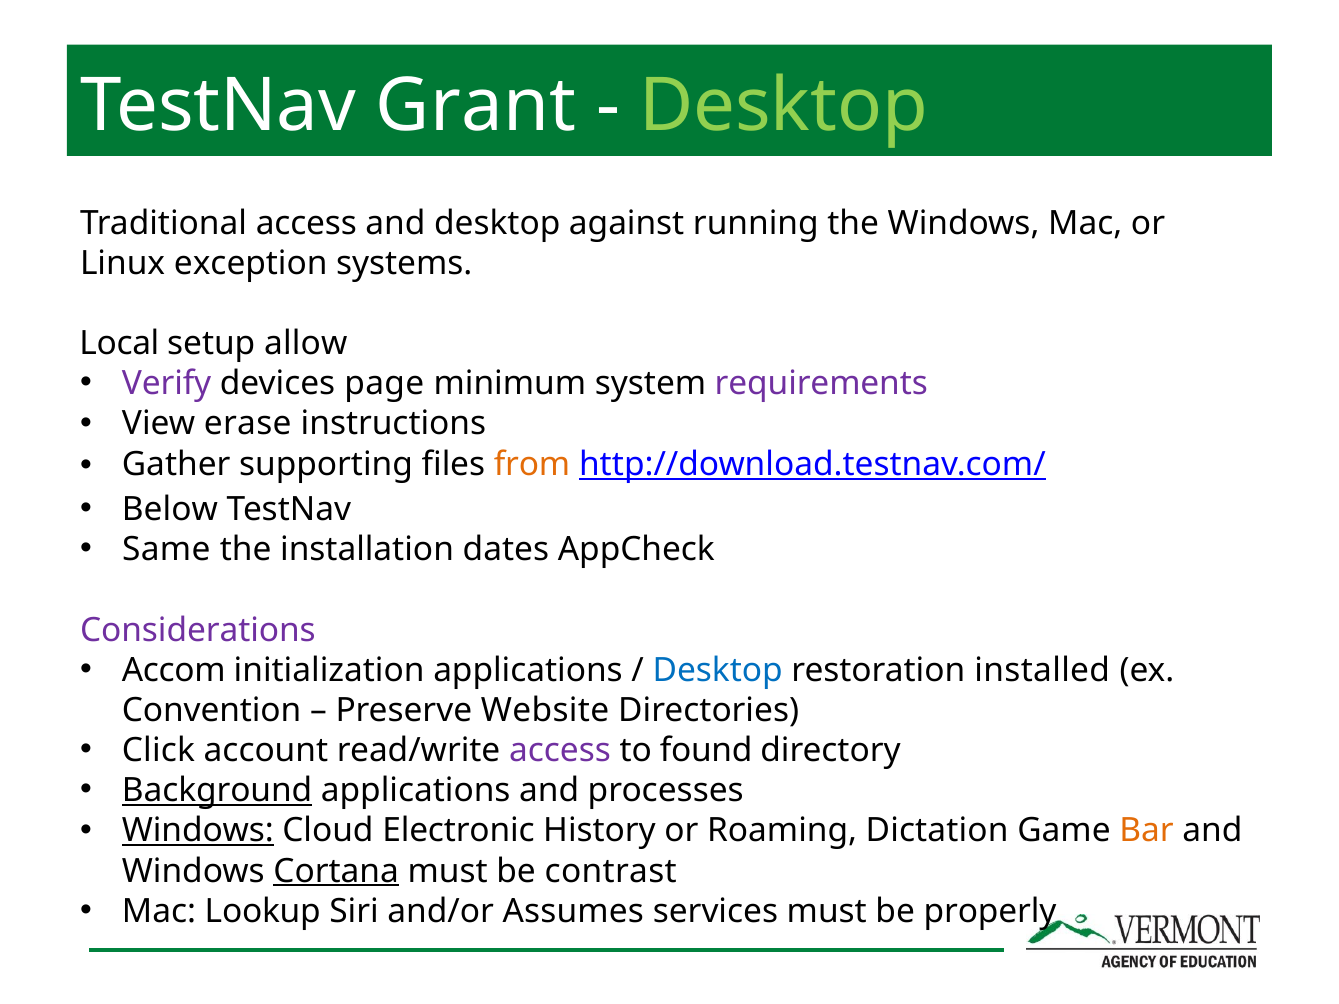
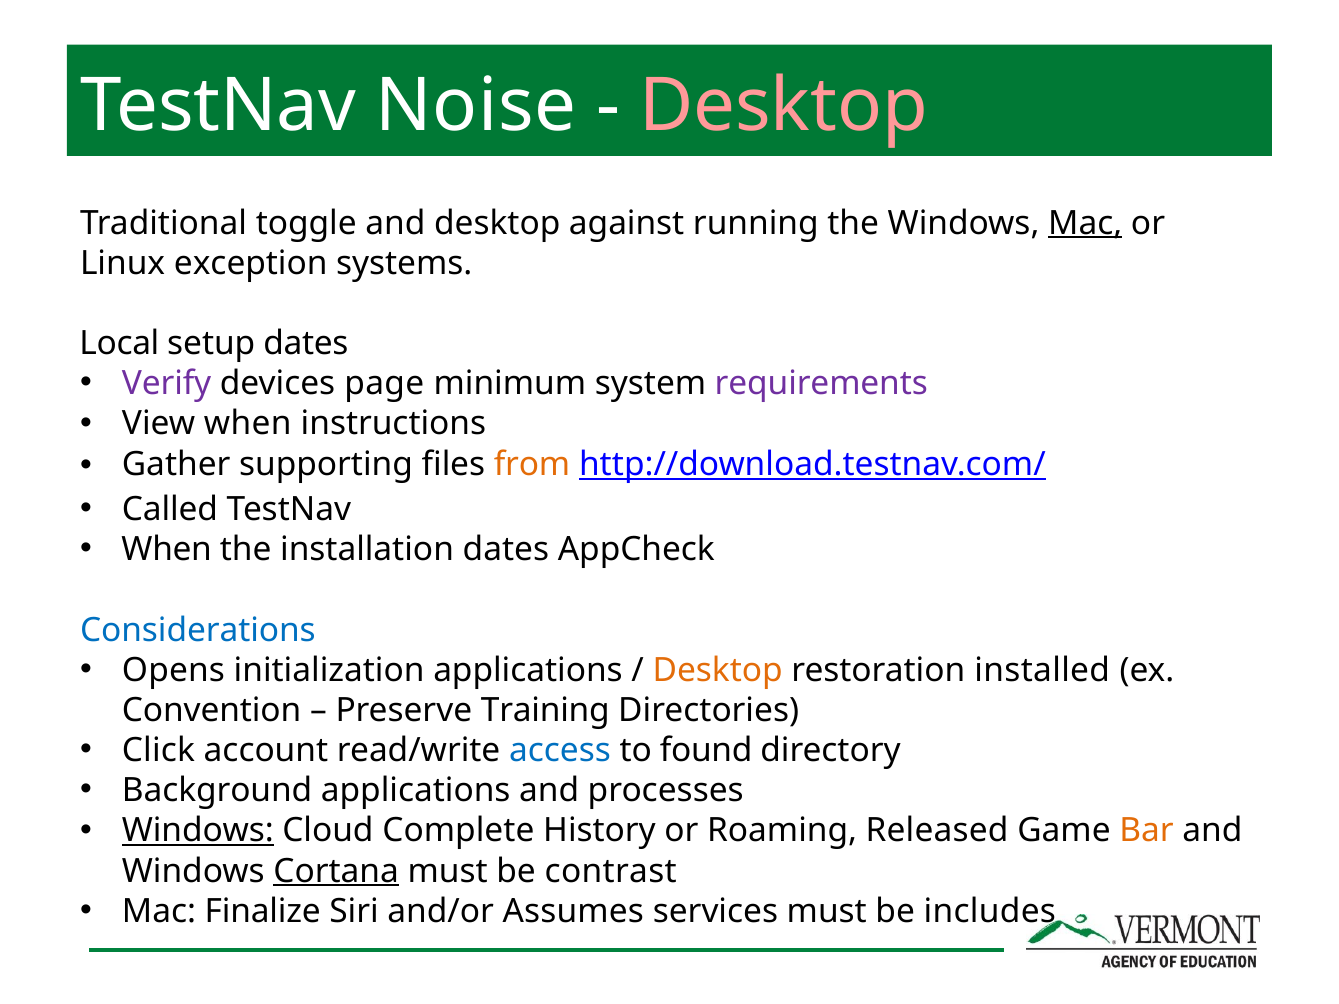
Grant: Grant -> Noise
Desktop at (784, 106) colour: light green -> pink
Traditional access: access -> toggle
Mac at (1085, 223) underline: none -> present
setup allow: allow -> dates
View erase: erase -> when
Below: Below -> Called
Same at (166, 550): Same -> When
Considerations colour: purple -> blue
Accom: Accom -> Opens
Desktop at (718, 670) colour: blue -> orange
Website: Website -> Training
access at (560, 751) colour: purple -> blue
Background underline: present -> none
Electronic: Electronic -> Complete
Dictation: Dictation -> Released
Lookup: Lookup -> Finalize
properly: properly -> includes
